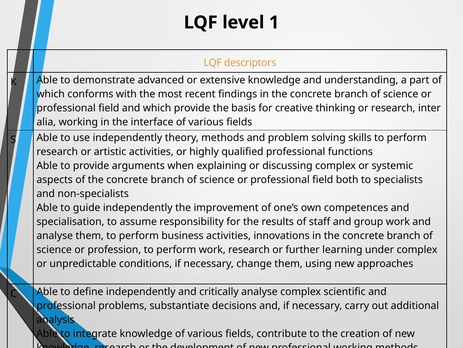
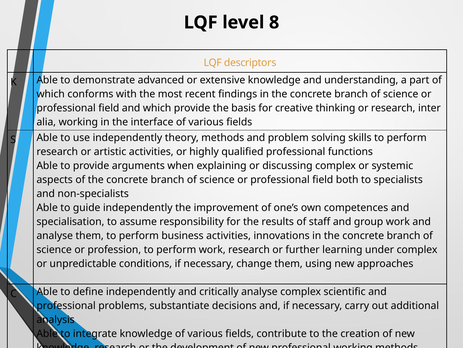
1: 1 -> 8
